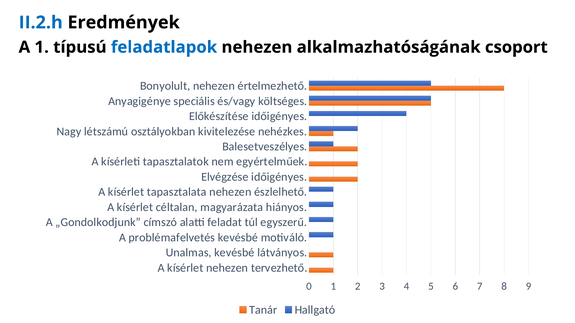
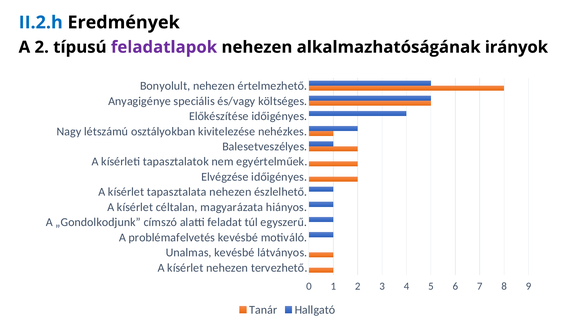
A 1: 1 -> 2
feladatlapok colour: blue -> purple
csoport: csoport -> irányok
